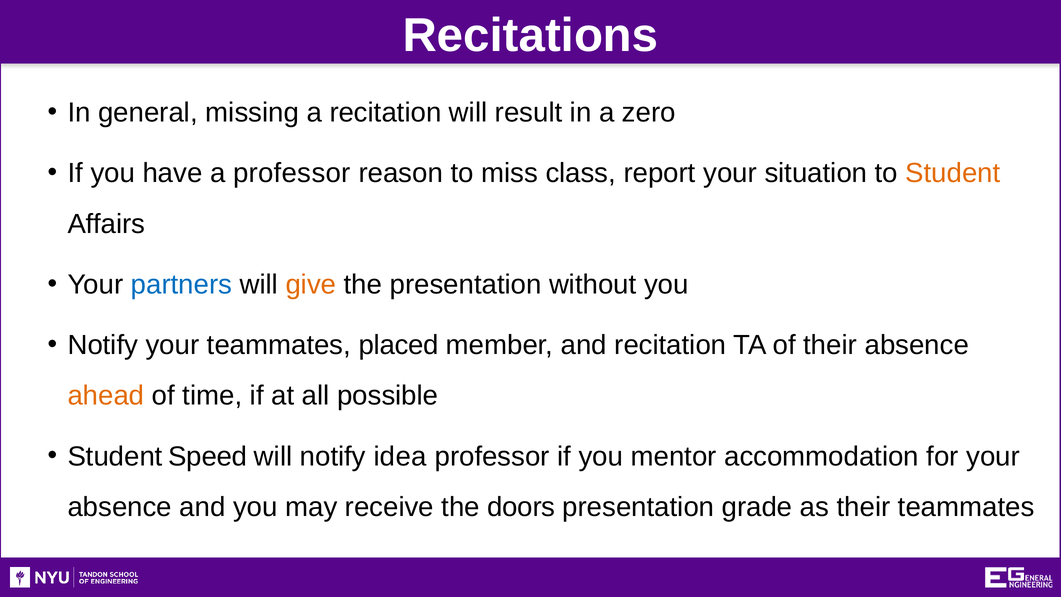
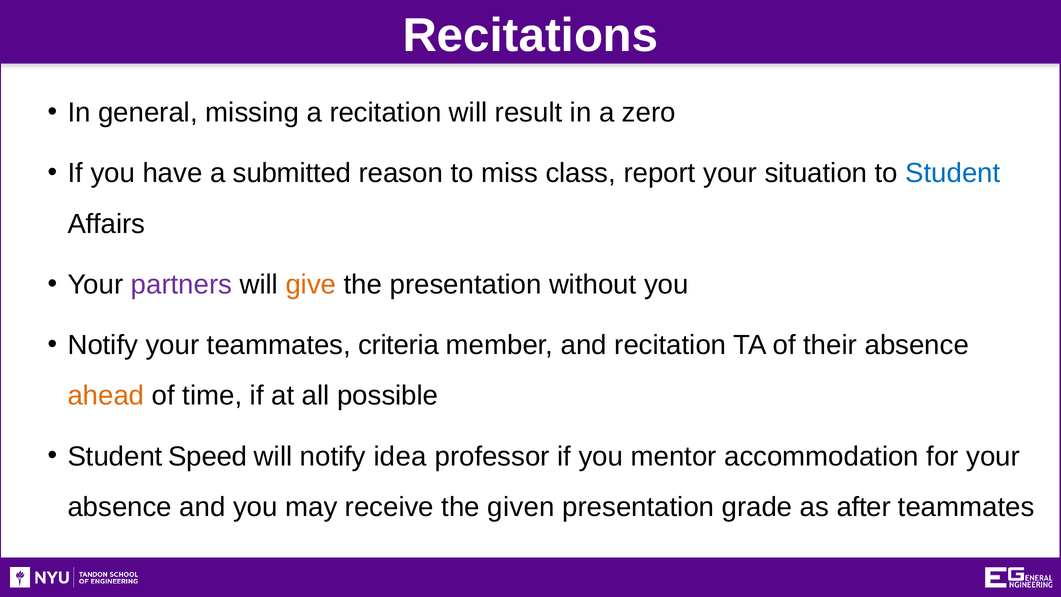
a professor: professor -> submitted
Student at (953, 173) colour: orange -> blue
partners colour: blue -> purple
placed: placed -> criteria
doors: doors -> given
as their: their -> after
